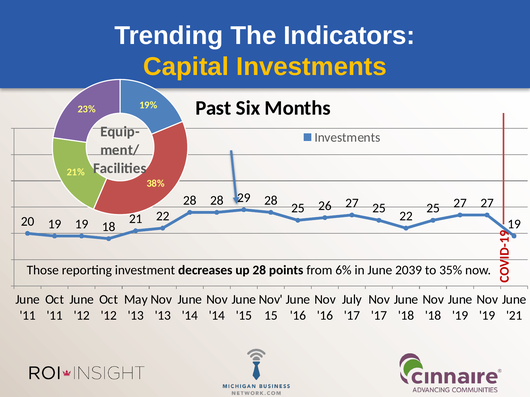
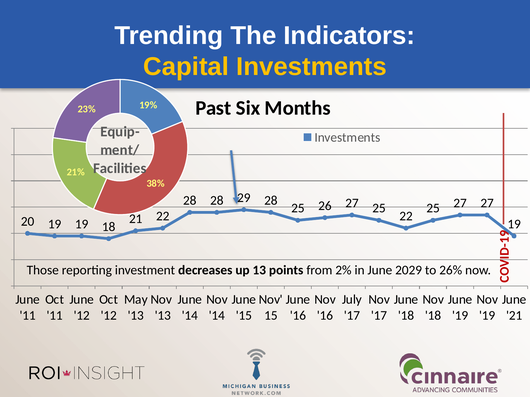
up 28: 28 -> 13
6%: 6% -> 2%
2039: 2039 -> 2029
35%: 35% -> 26%
